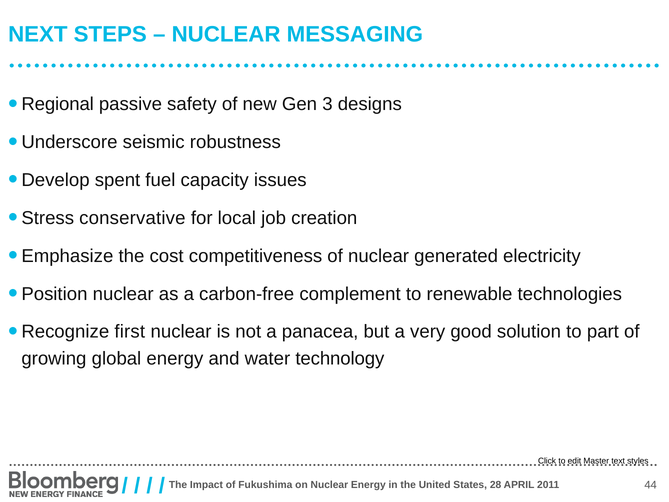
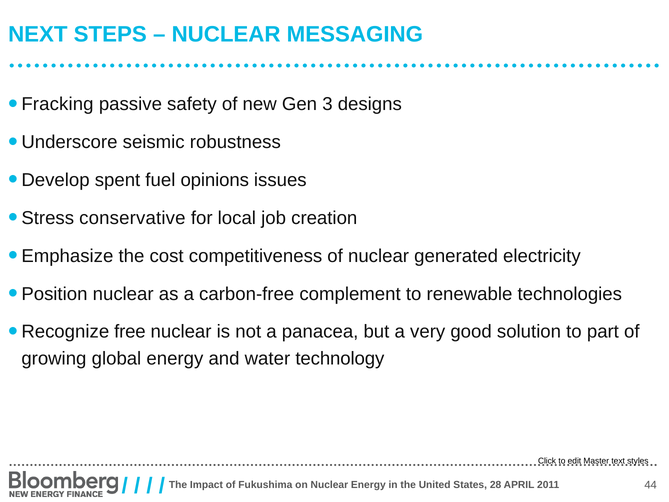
Regional: Regional -> Fracking
capacity: capacity -> opinions
first: first -> free
